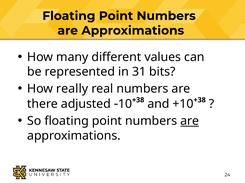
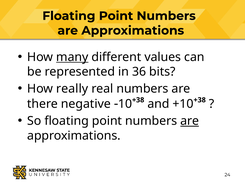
many underline: none -> present
31: 31 -> 36
adjusted: adjusted -> negative
